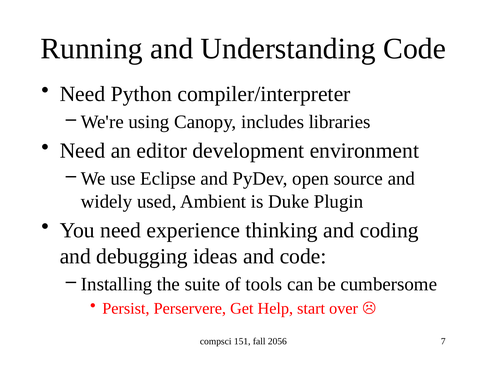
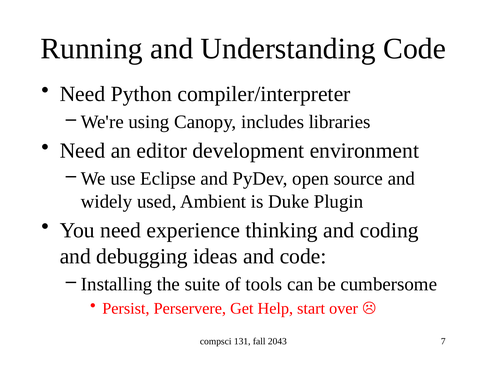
151: 151 -> 131
2056: 2056 -> 2043
